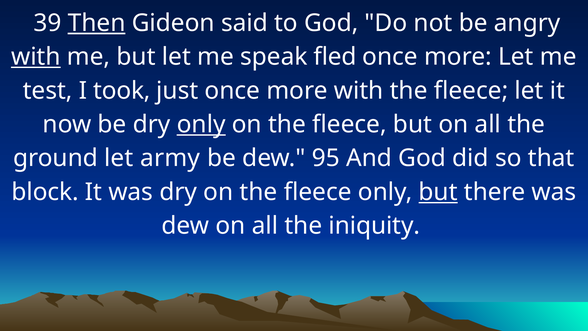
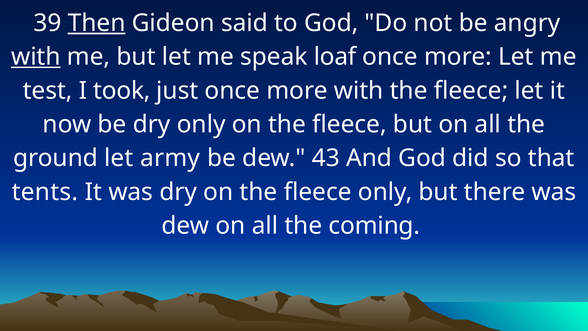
fled: fled -> loaf
only at (201, 124) underline: present -> none
95: 95 -> 43
block: block -> tents
but at (438, 192) underline: present -> none
iniquity: iniquity -> coming
